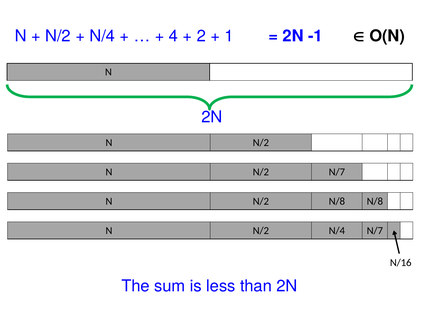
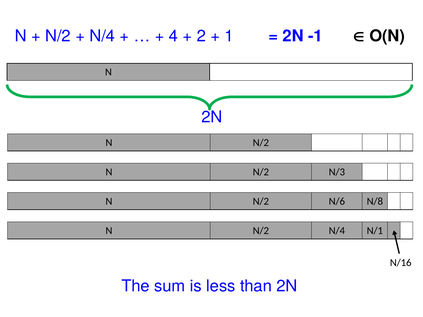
N/2 N/7: N/7 -> N/3
N/2 N/8: N/8 -> N/6
N/4 N/7: N/7 -> N/1
